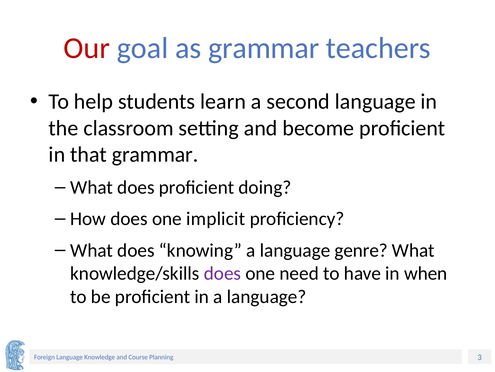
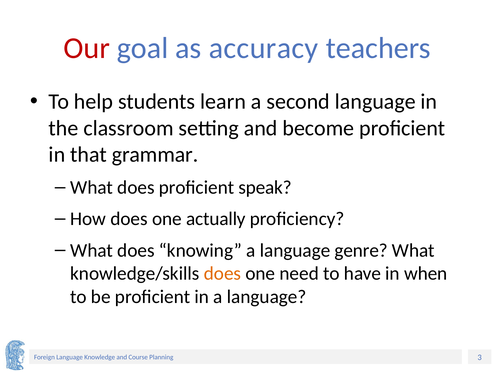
as grammar: grammar -> accuracy
doing: doing -> speak
implicit: implicit -> actually
does at (222, 273) colour: purple -> orange
